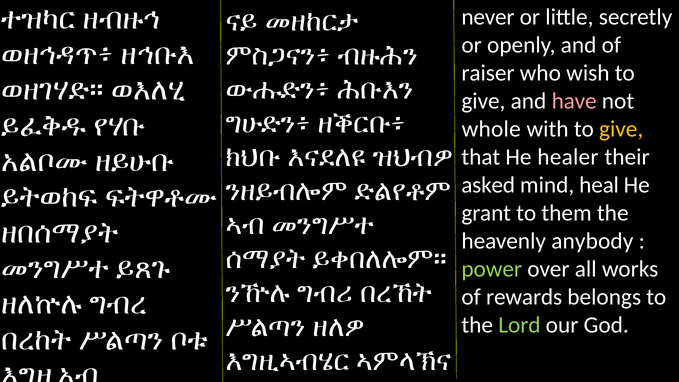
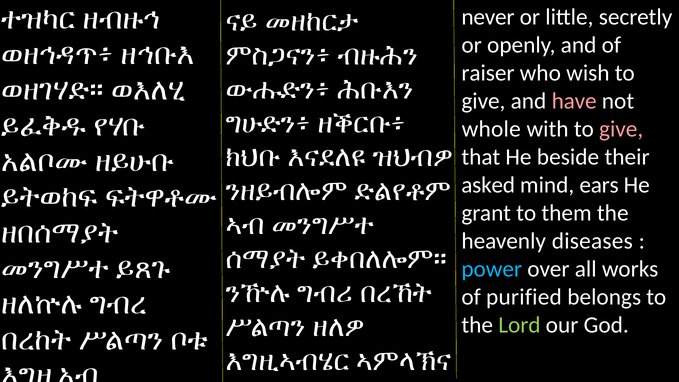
give at (621, 129) colour: yellow -> pink
healer: healer -> beside
heal: heal -> ears
anybody: anybody -> diseases
power colour: light green -> light blue
rewards: rewards -> purified
